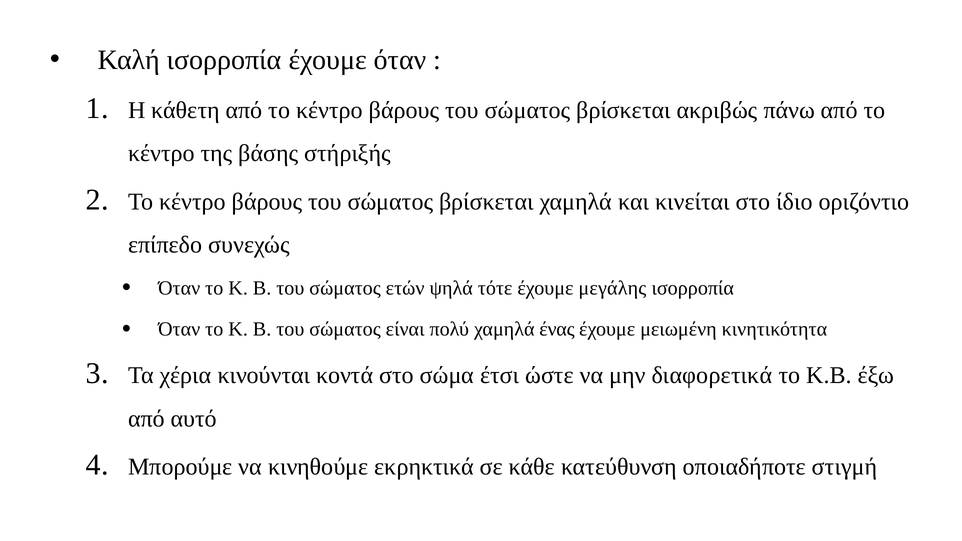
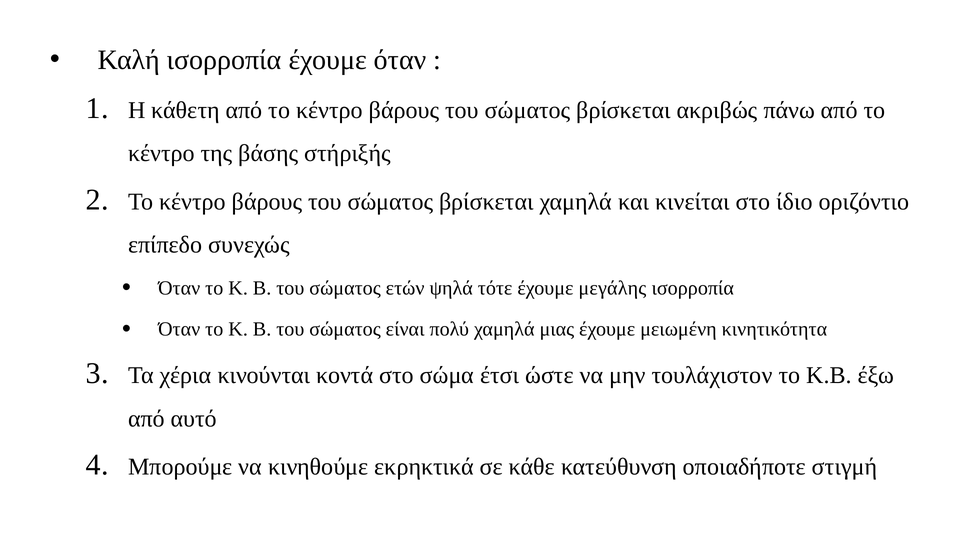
ένας: ένας -> μιας
διαφορετικά: διαφορετικά -> τουλάχιστον
